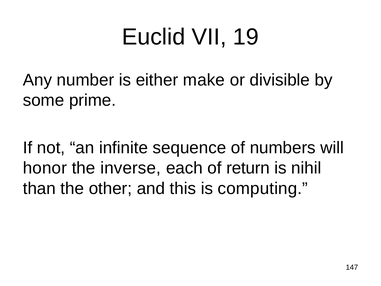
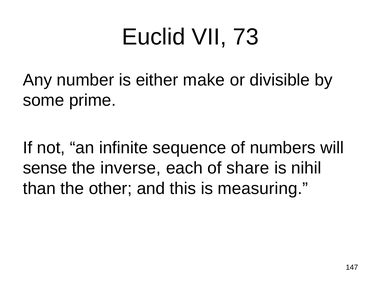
19: 19 -> 73
honor: honor -> sense
return: return -> share
computing: computing -> measuring
